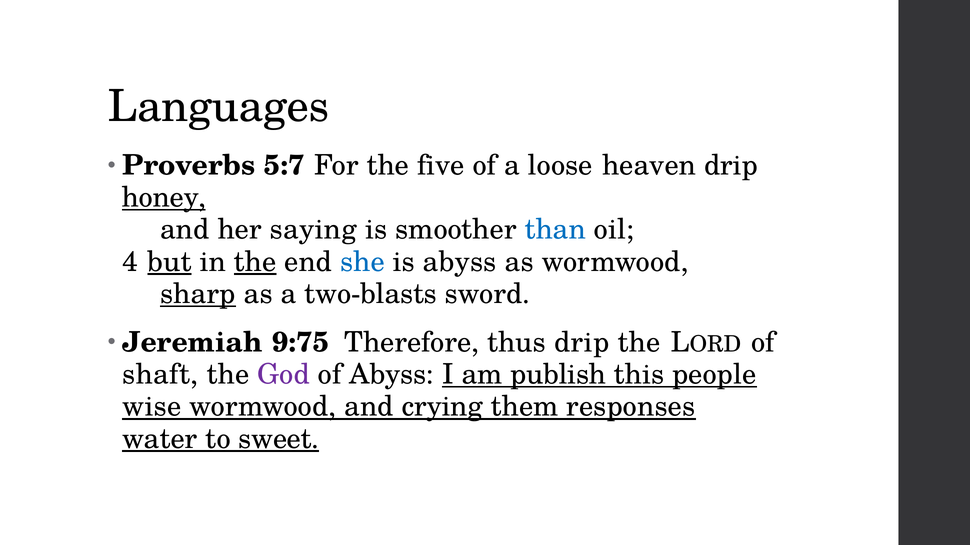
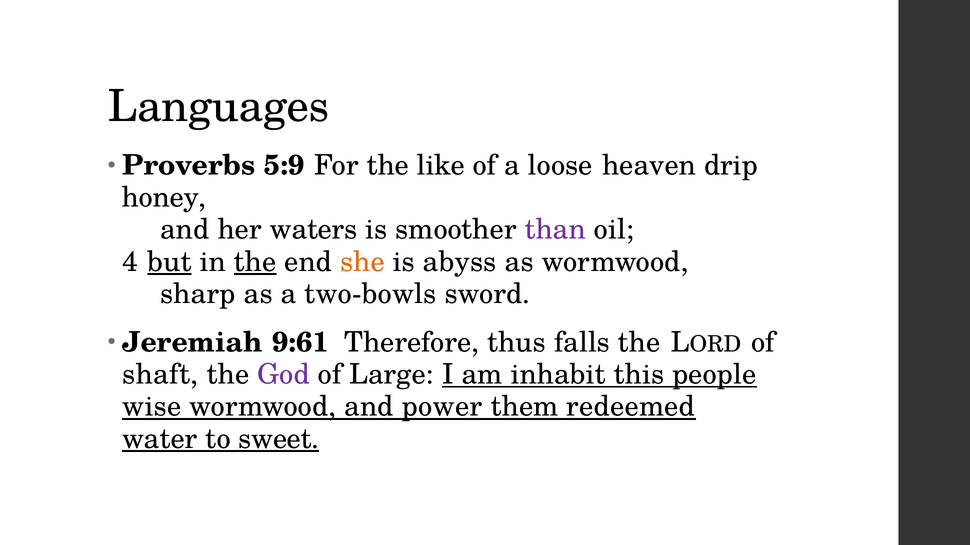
5:7: 5:7 -> 5:9
five: five -> like
honey underline: present -> none
saying: saying -> waters
than colour: blue -> purple
she colour: blue -> orange
sharp underline: present -> none
two-blasts: two-blasts -> two-bowls
9:75: 9:75 -> 9:61
thus drip: drip -> falls
of Abyss: Abyss -> Large
publish: publish -> inhabit
crying: crying -> power
responses: responses -> redeemed
